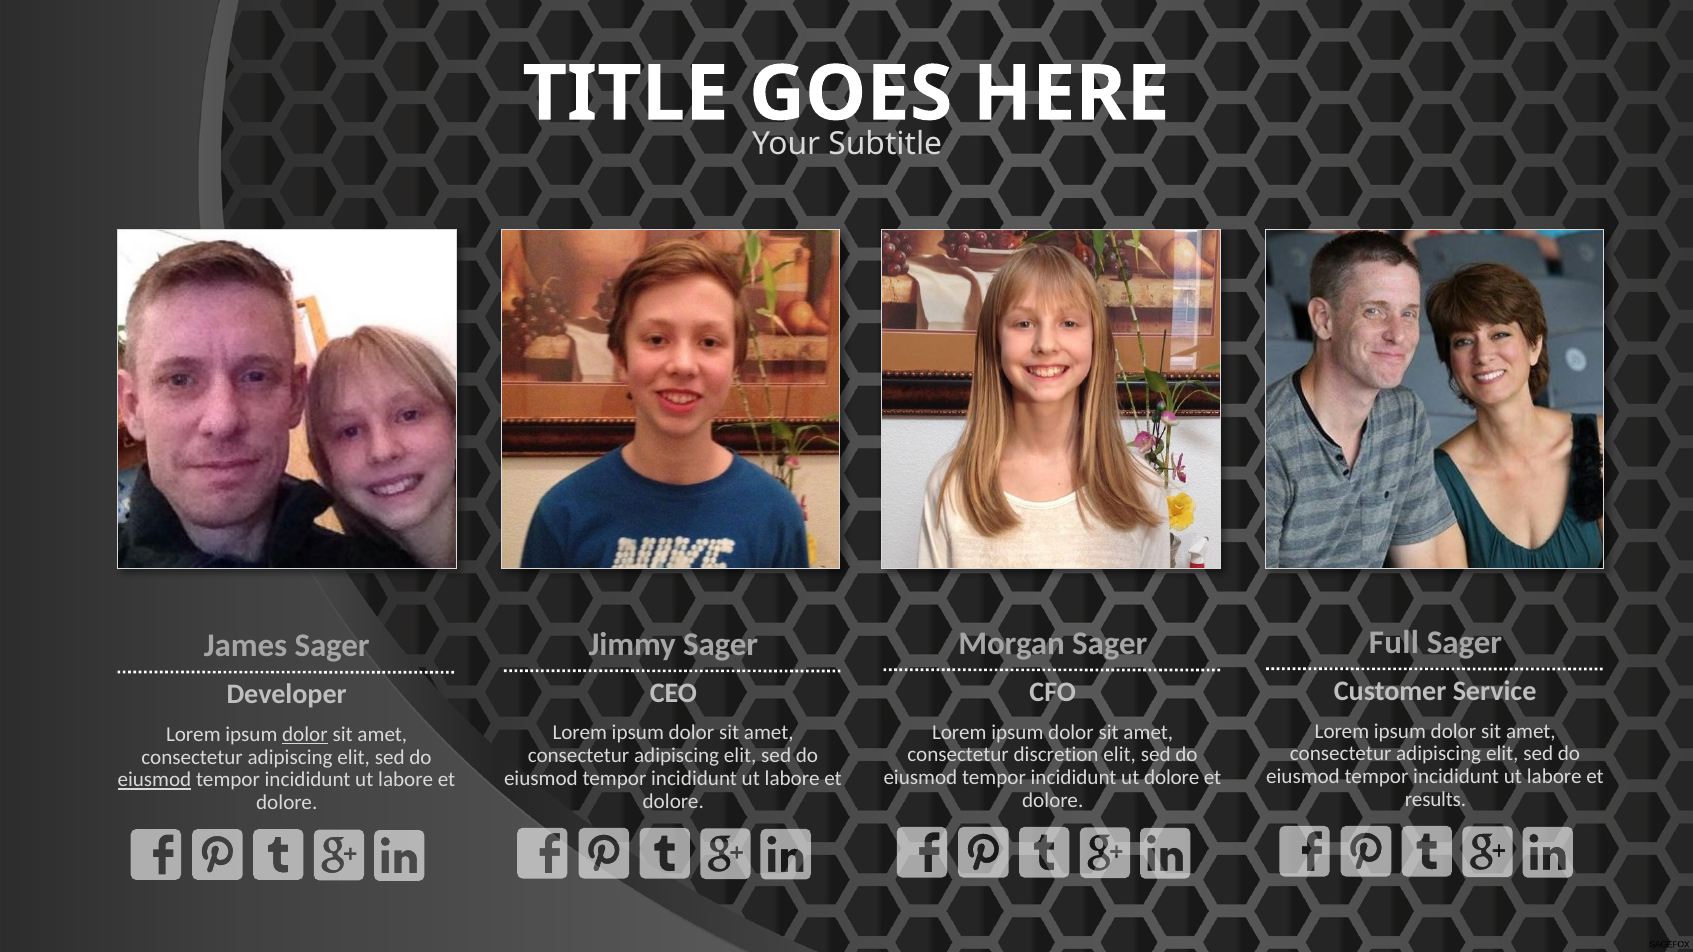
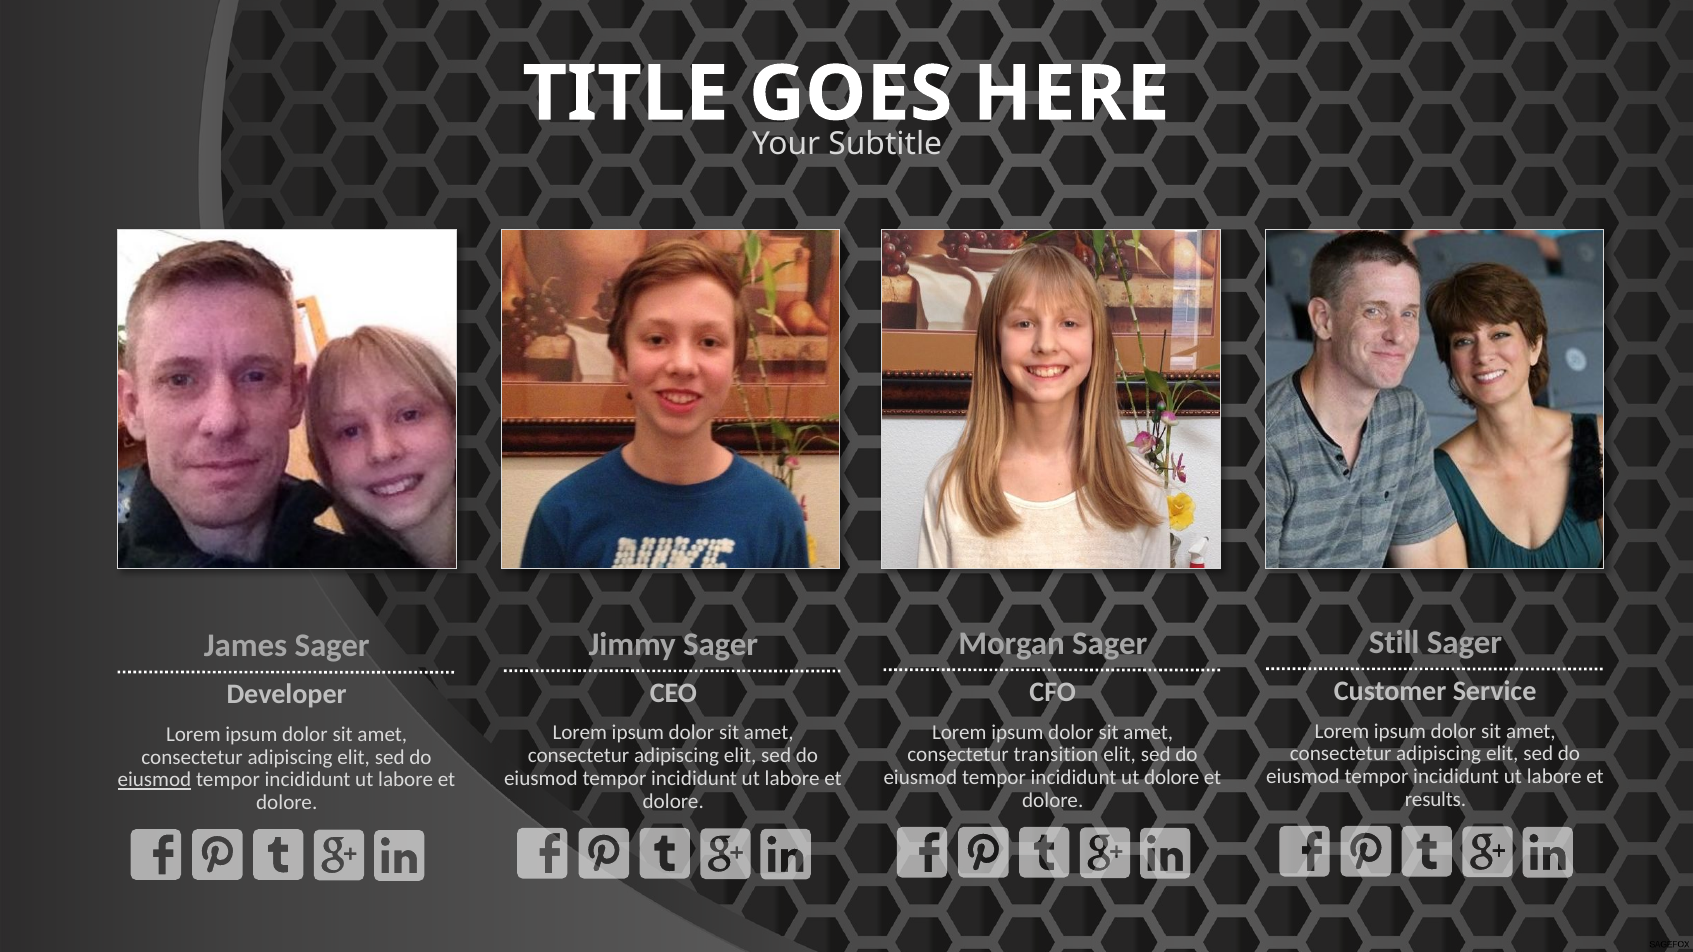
Full: Full -> Still
dolor at (305, 735) underline: present -> none
discretion: discretion -> transition
